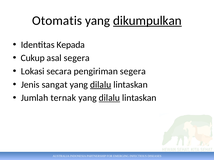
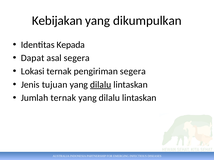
Otomatis: Otomatis -> Kebijakan
dikumpulkan underline: present -> none
Cukup: Cukup -> Dapat
Lokasi secara: secara -> ternak
sangat: sangat -> tujuan
dilalu at (109, 98) underline: present -> none
